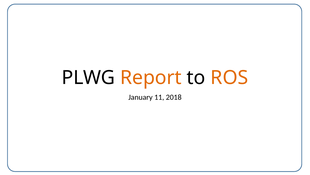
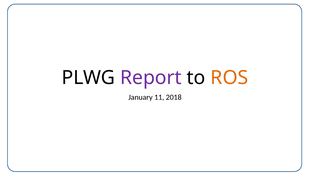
Report colour: orange -> purple
